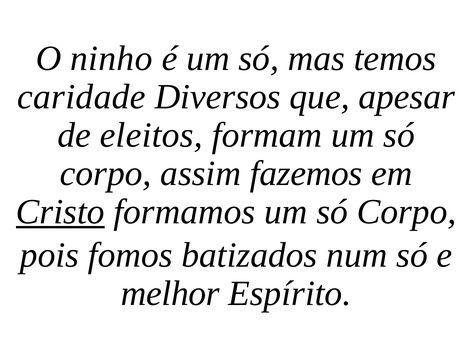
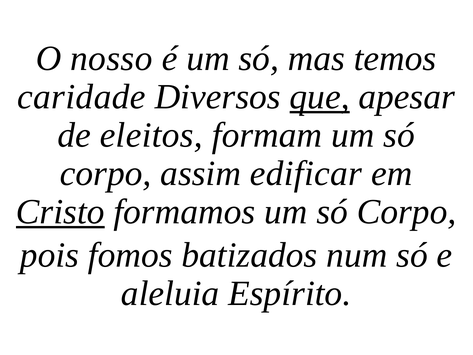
ninho: ninho -> nosso
que underline: none -> present
fazemos: fazemos -> edificar
melhor: melhor -> aleluia
